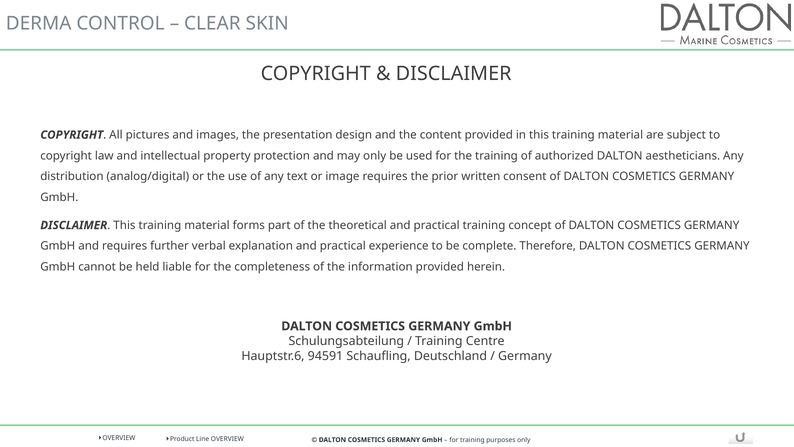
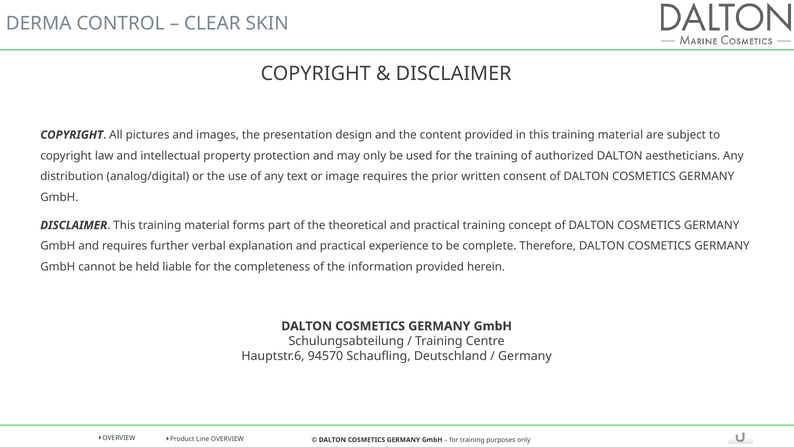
94591: 94591 -> 94570
